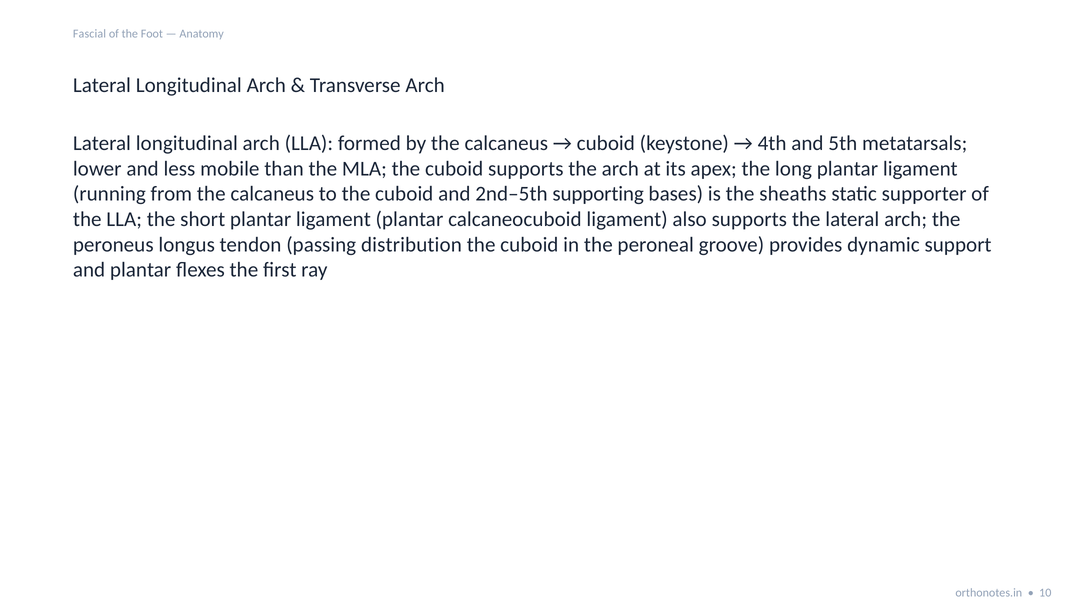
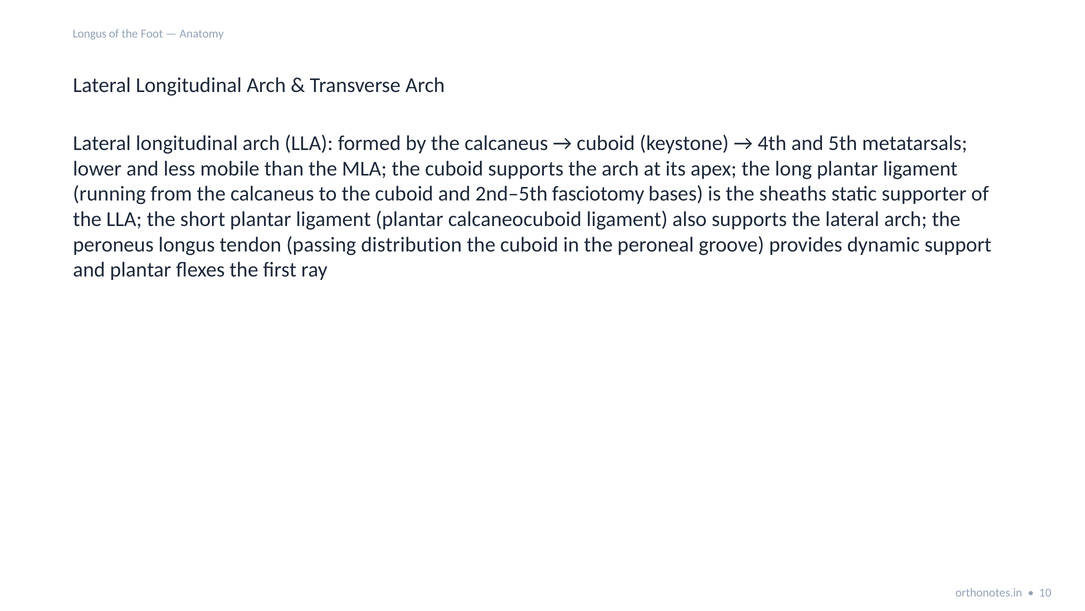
Fascial at (90, 34): Fascial -> Longus
supporting: supporting -> fasciotomy
